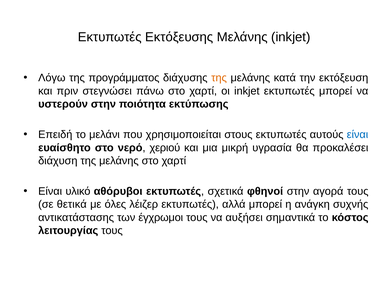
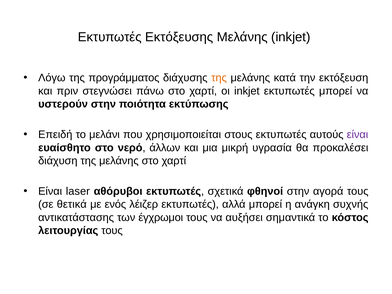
είναι at (357, 135) colour: blue -> purple
χεριού: χεριού -> άλλων
υλικό: υλικό -> laser
όλες: όλες -> ενός
